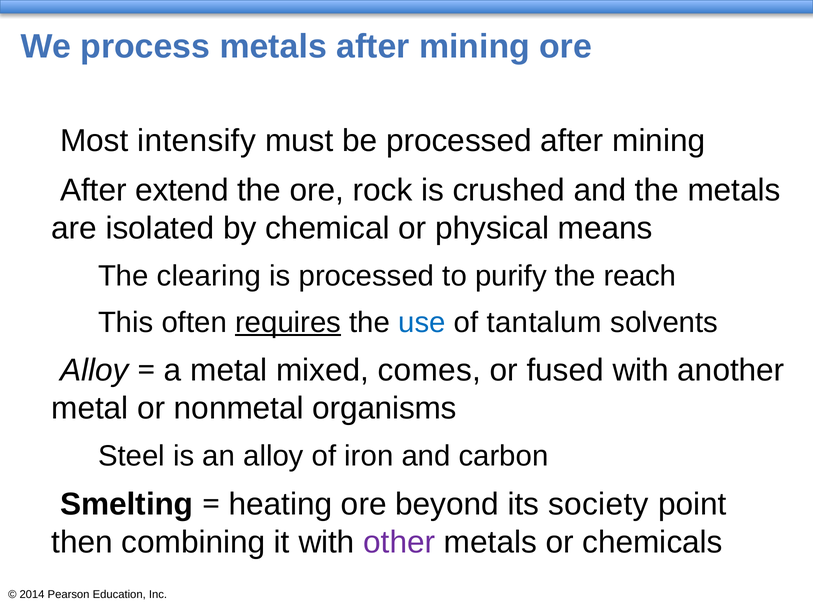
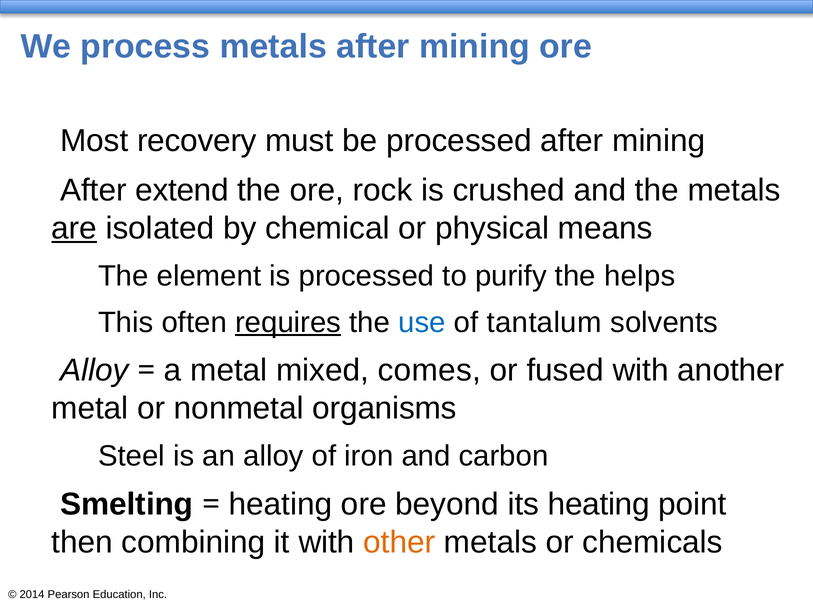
intensify: intensify -> recovery
are underline: none -> present
clearing: clearing -> element
reach: reach -> helps
its society: society -> heating
other colour: purple -> orange
